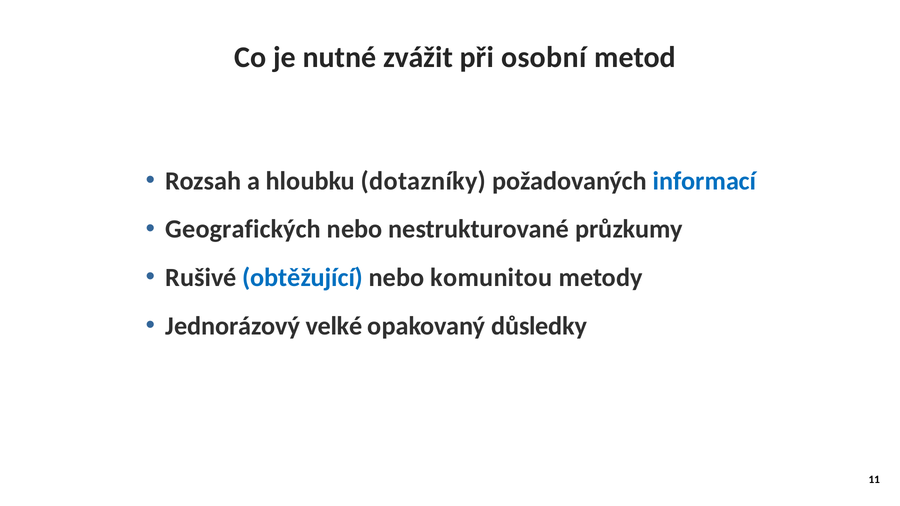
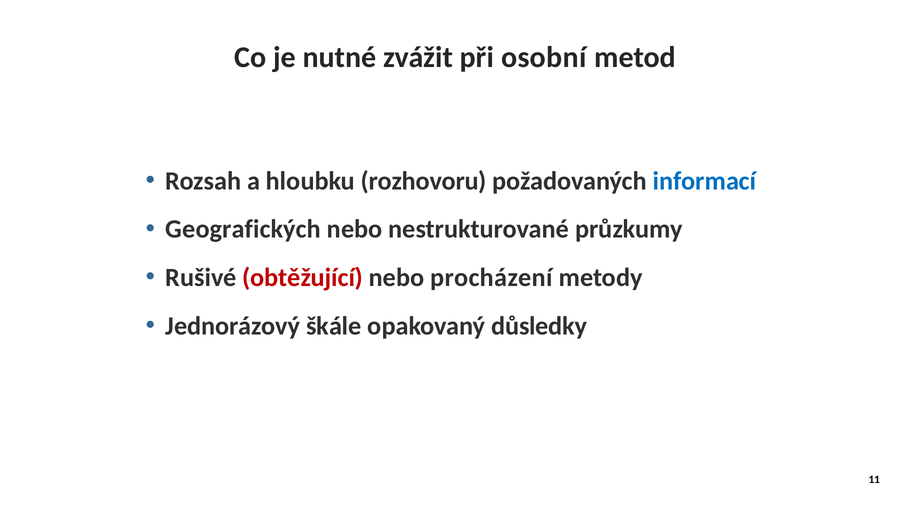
dotazníky: dotazníky -> rozhovoru
obtěžující colour: blue -> red
komunitou: komunitou -> procházení
velké: velké -> škále
